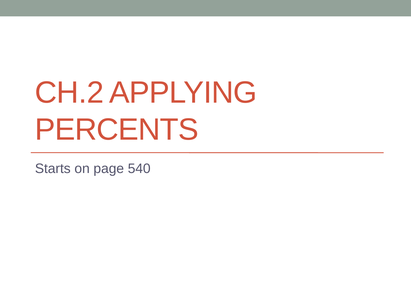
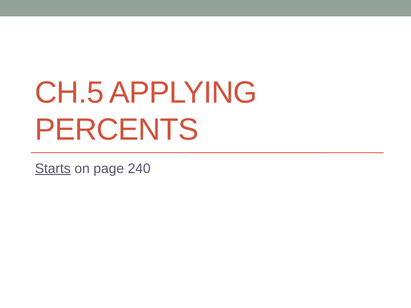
CH.2: CH.2 -> CH.5
Starts underline: none -> present
540: 540 -> 240
